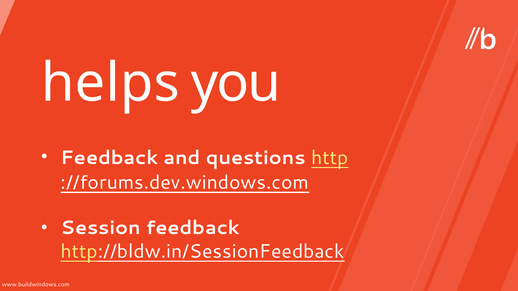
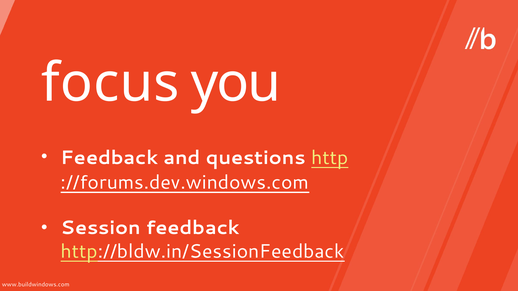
helps: helps -> focus
